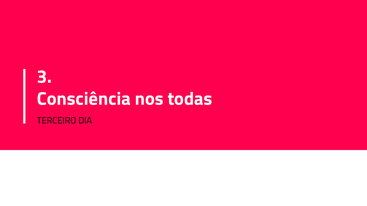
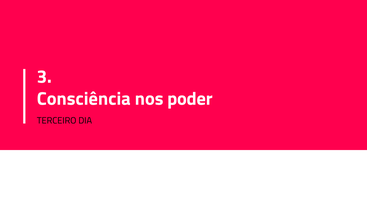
todas: todas -> poder
